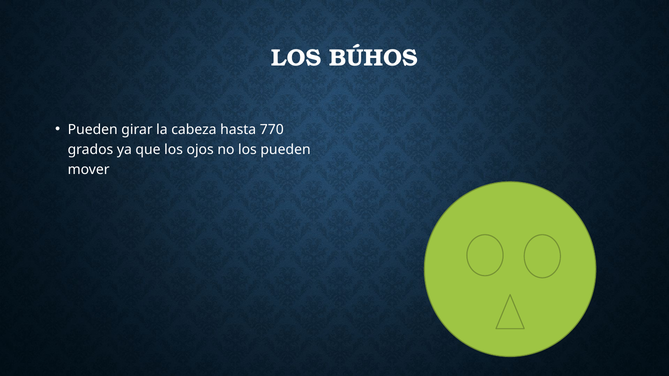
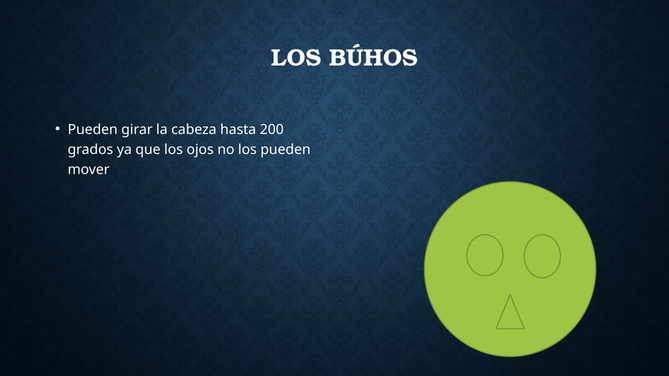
770: 770 -> 200
